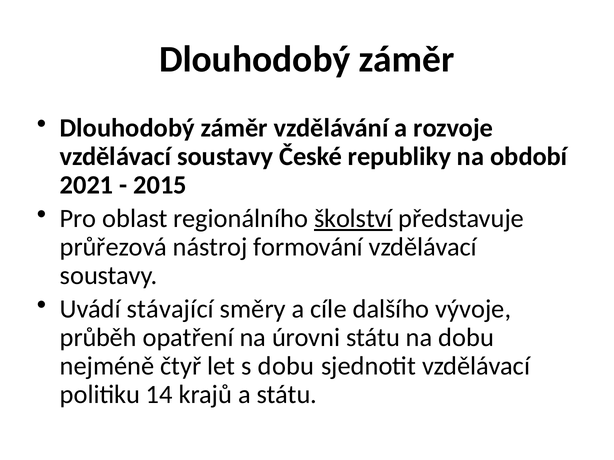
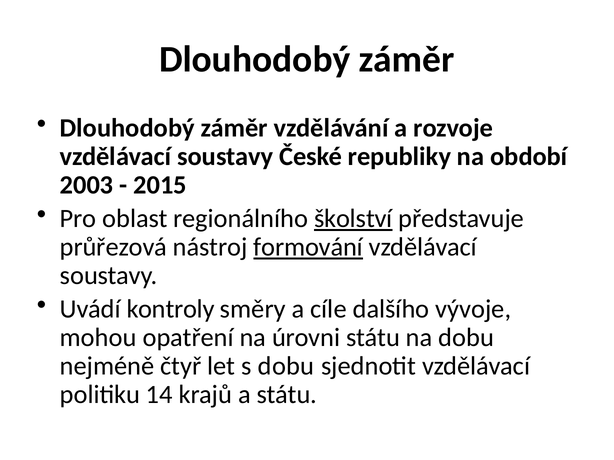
2021: 2021 -> 2003
formování underline: none -> present
stávající: stávající -> kontroly
průběh: průběh -> mohou
